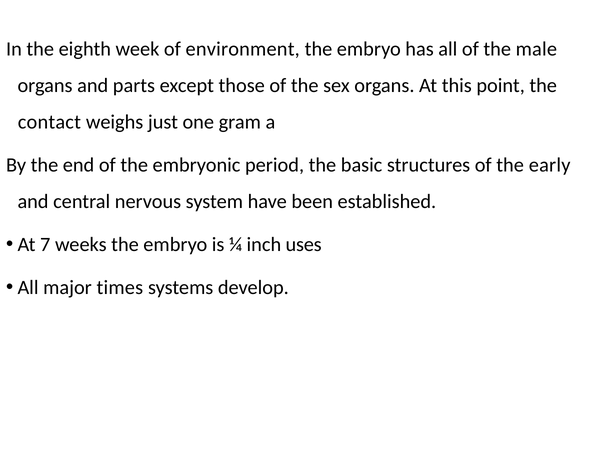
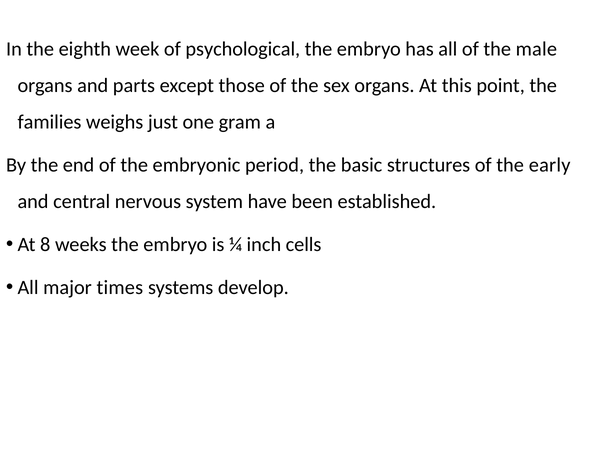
environment: environment -> psychological
contact: contact -> families
7: 7 -> 8
uses: uses -> cells
